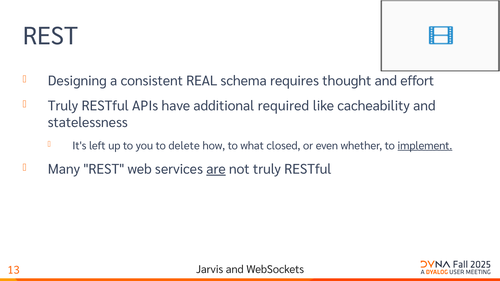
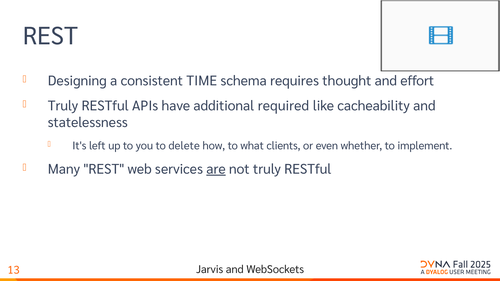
REAL: REAL -> TIME
closed: closed -> clients
implement underline: present -> none
